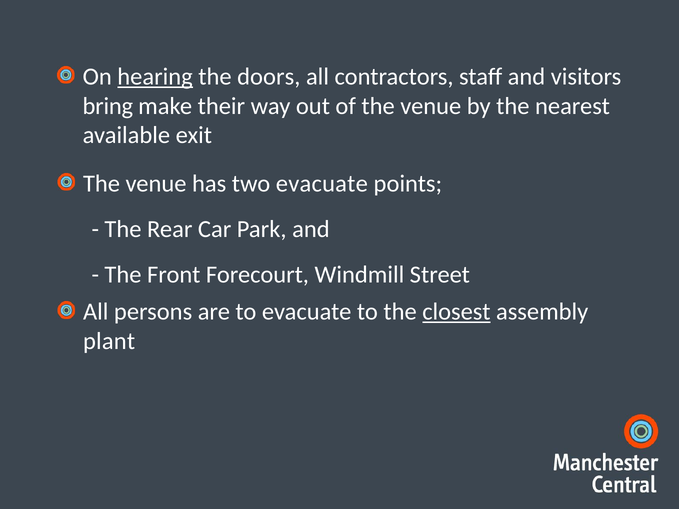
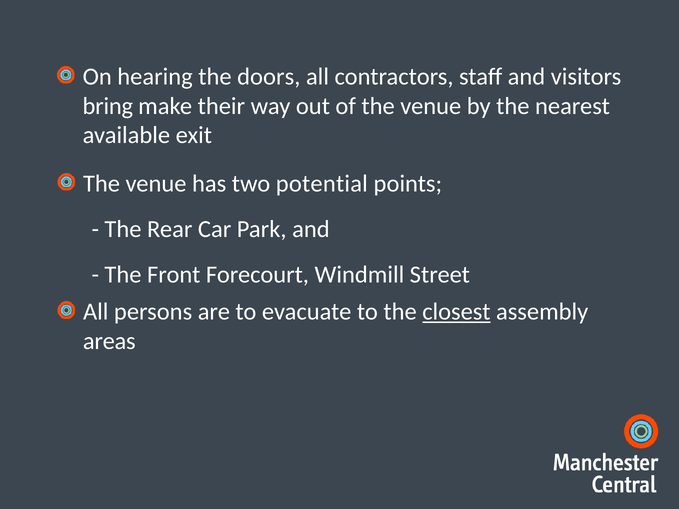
hearing underline: present -> none
two evacuate: evacuate -> potential
plant: plant -> areas
